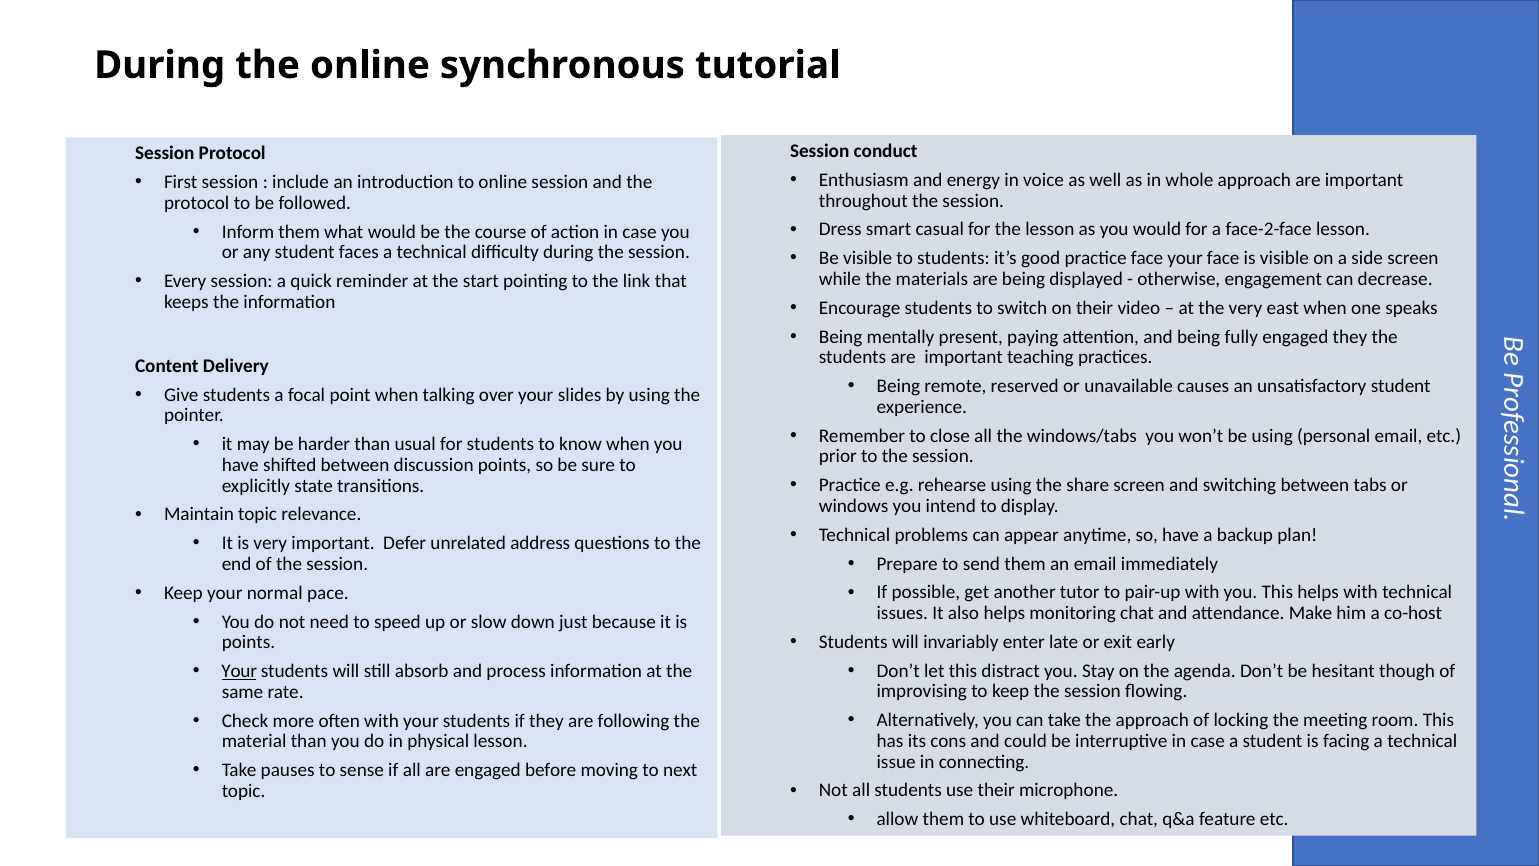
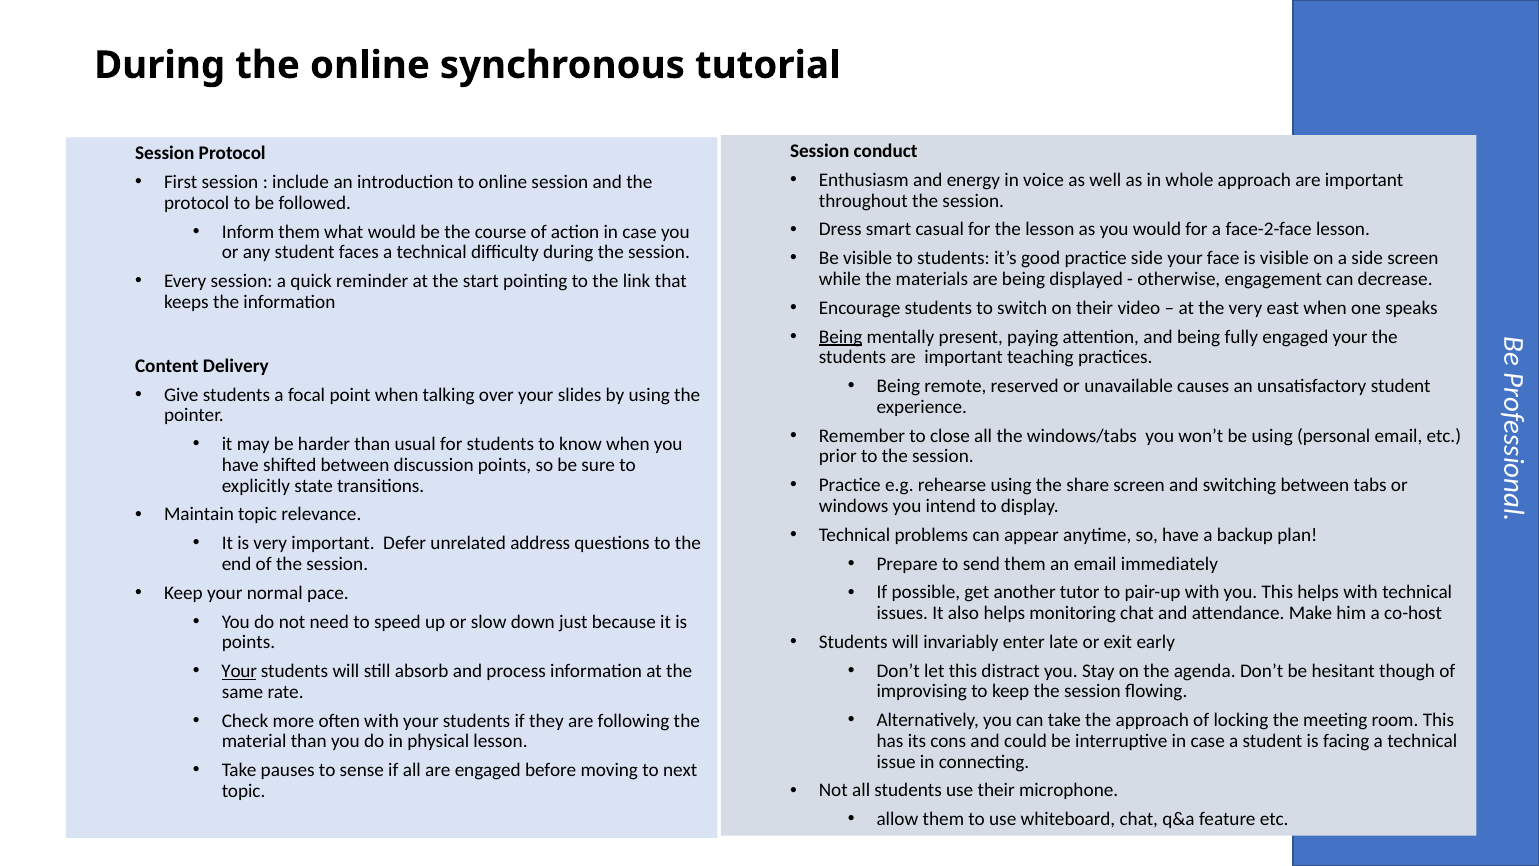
practice face: face -> side
Being at (841, 337) underline: none -> present
engaged they: they -> your
